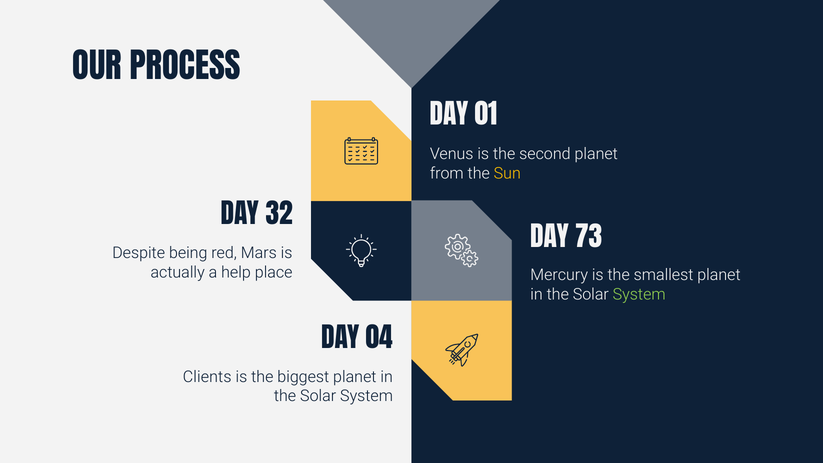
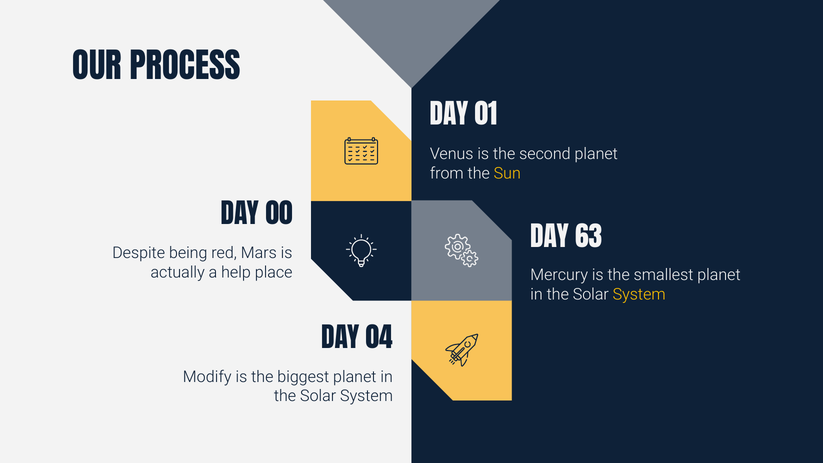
32: 32 -> 00
73: 73 -> 63
System at (639, 294) colour: light green -> yellow
Clients: Clients -> Modify
